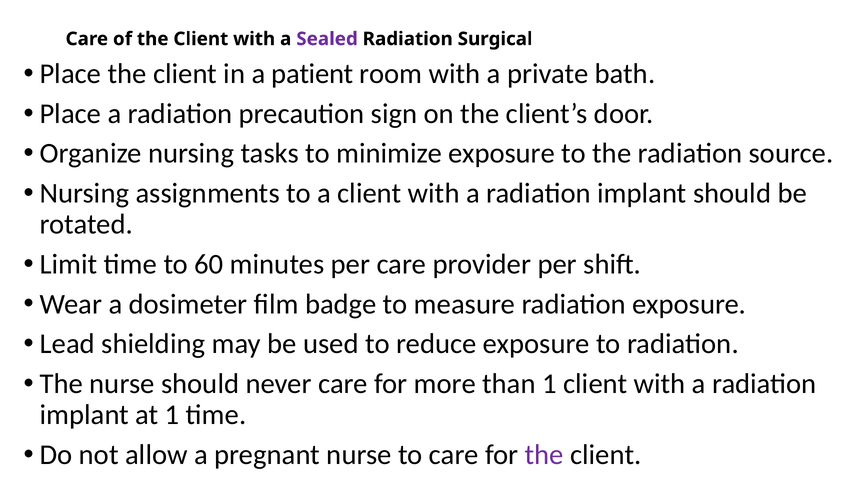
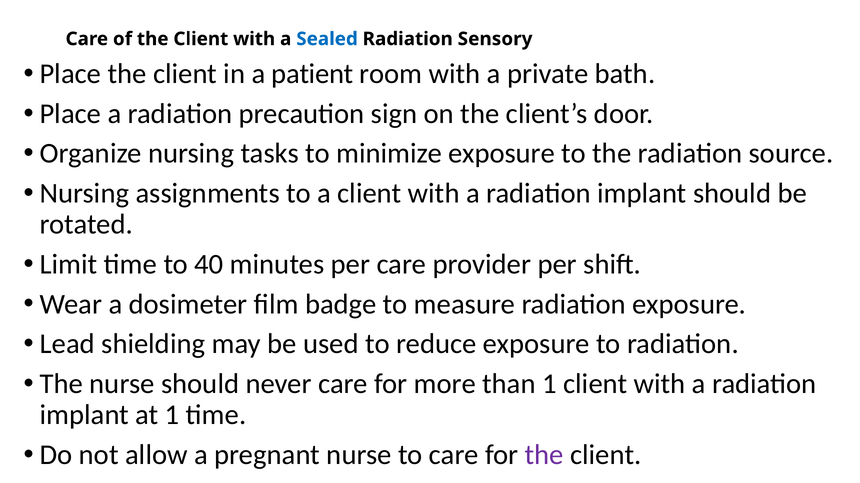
Sealed colour: purple -> blue
Surgical: Surgical -> Sensory
60: 60 -> 40
